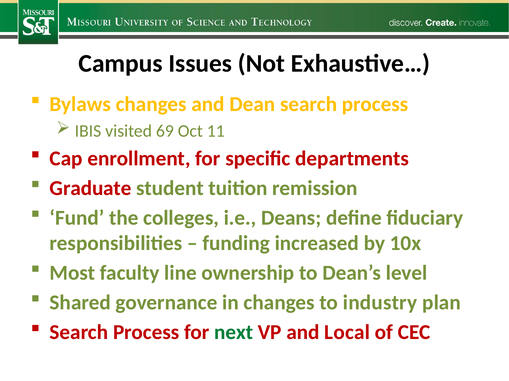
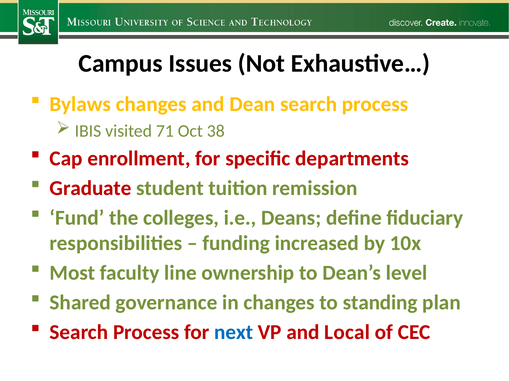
69: 69 -> 71
11: 11 -> 38
industry: industry -> standing
next colour: green -> blue
